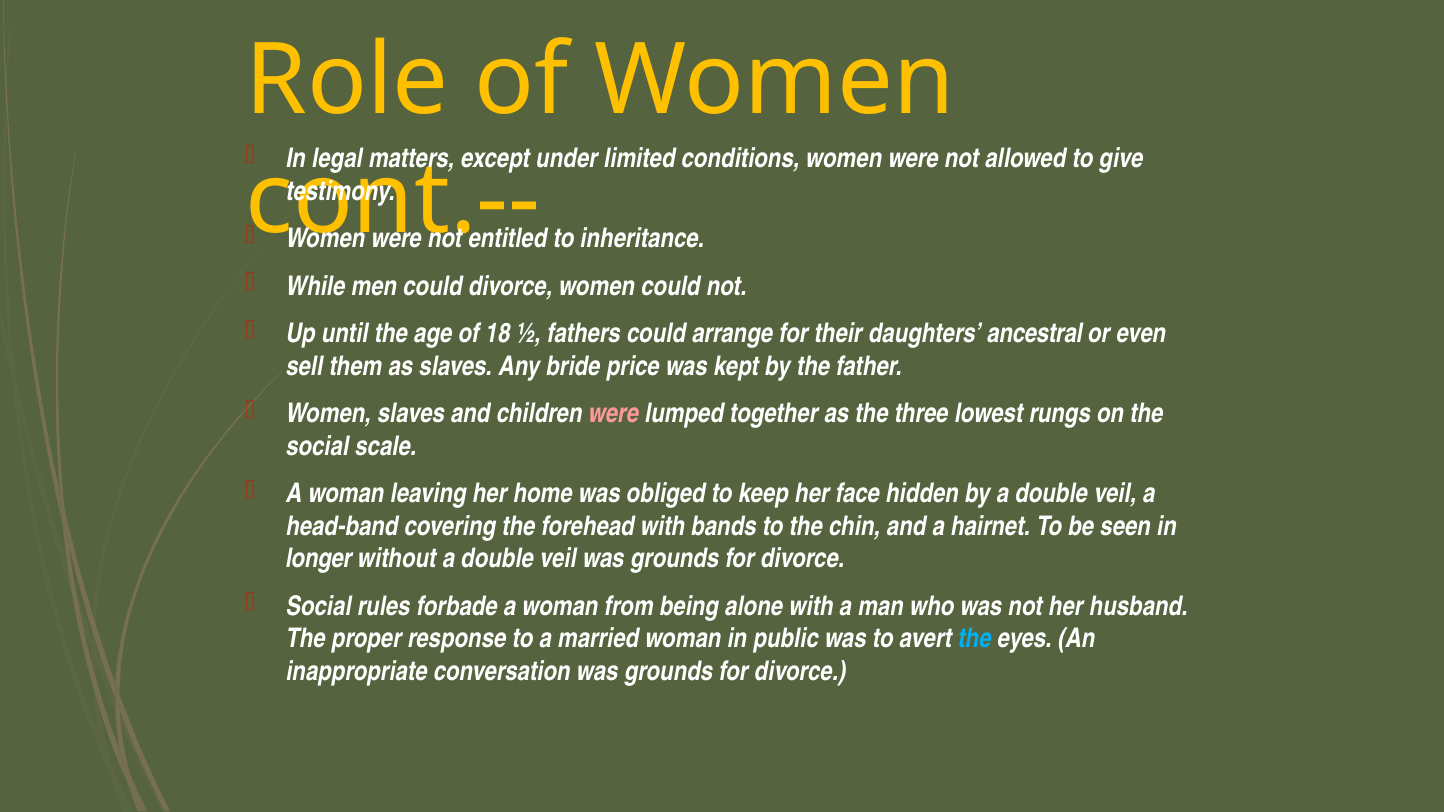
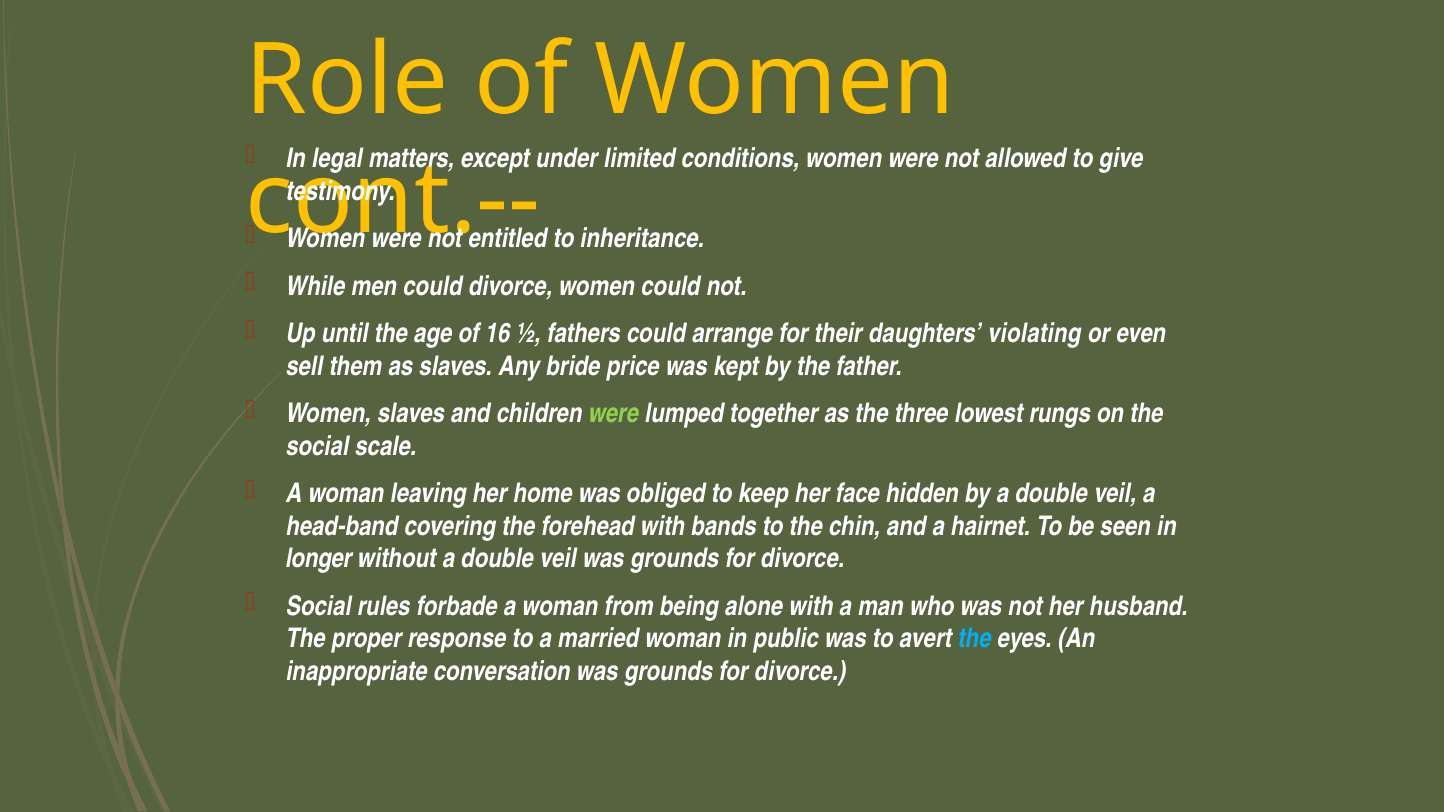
18: 18 -> 16
ancestral: ancestral -> violating
were at (614, 414) colour: pink -> light green
